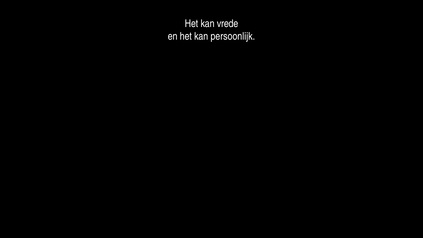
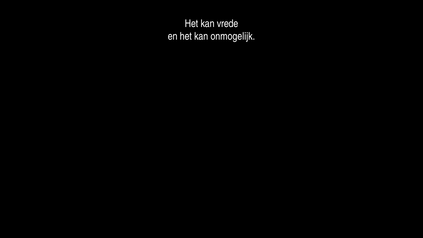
persoonlijk: persoonlijk -> onmogelijk
